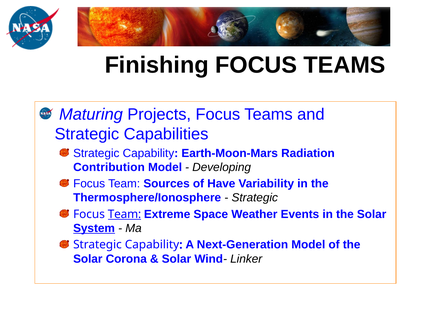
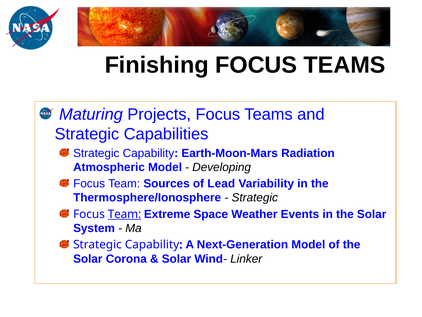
Contribution: Contribution -> Atmospheric
Have: Have -> Lead
System underline: present -> none
